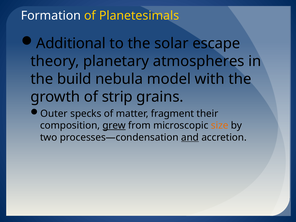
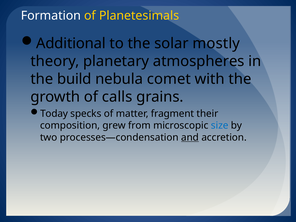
escape: escape -> mostly
model: model -> comet
strip: strip -> calls
Outer: Outer -> Today
grew underline: present -> none
size colour: orange -> blue
